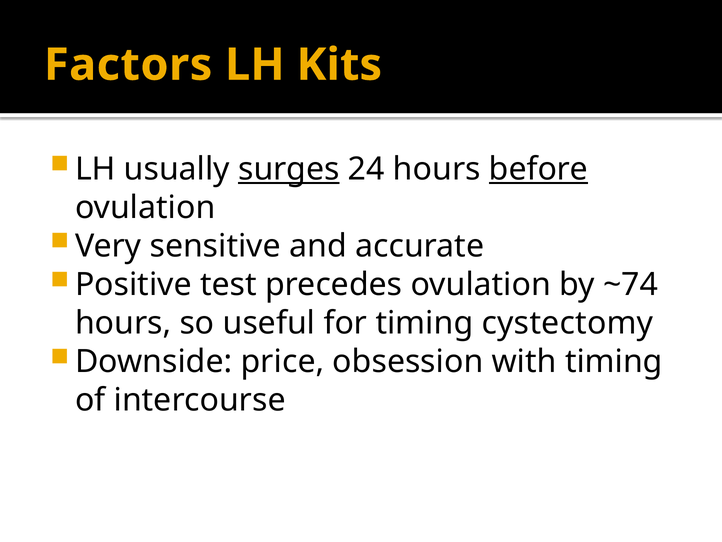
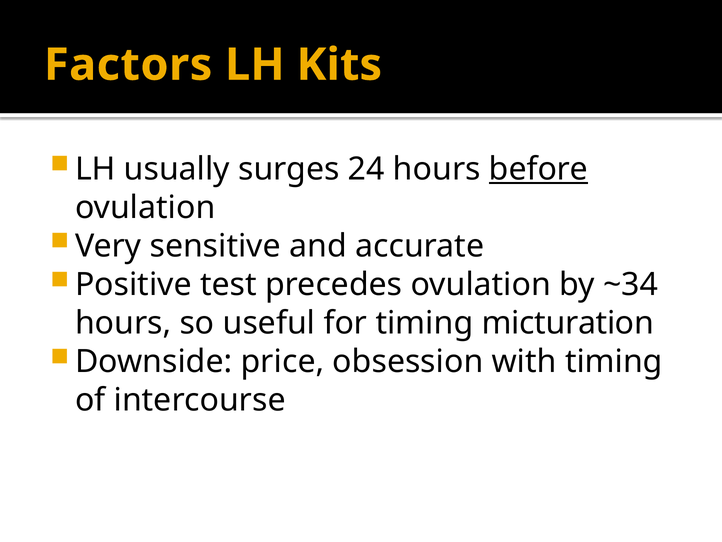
surges underline: present -> none
~74: ~74 -> ~34
cystectomy: cystectomy -> micturation
